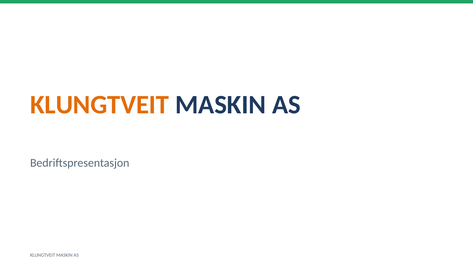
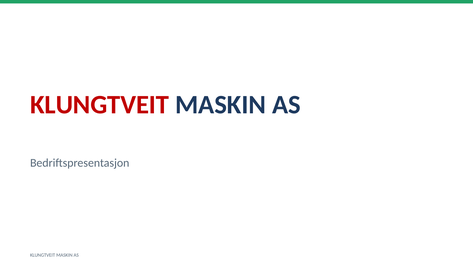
KLUNGTVEIT at (100, 105) colour: orange -> red
